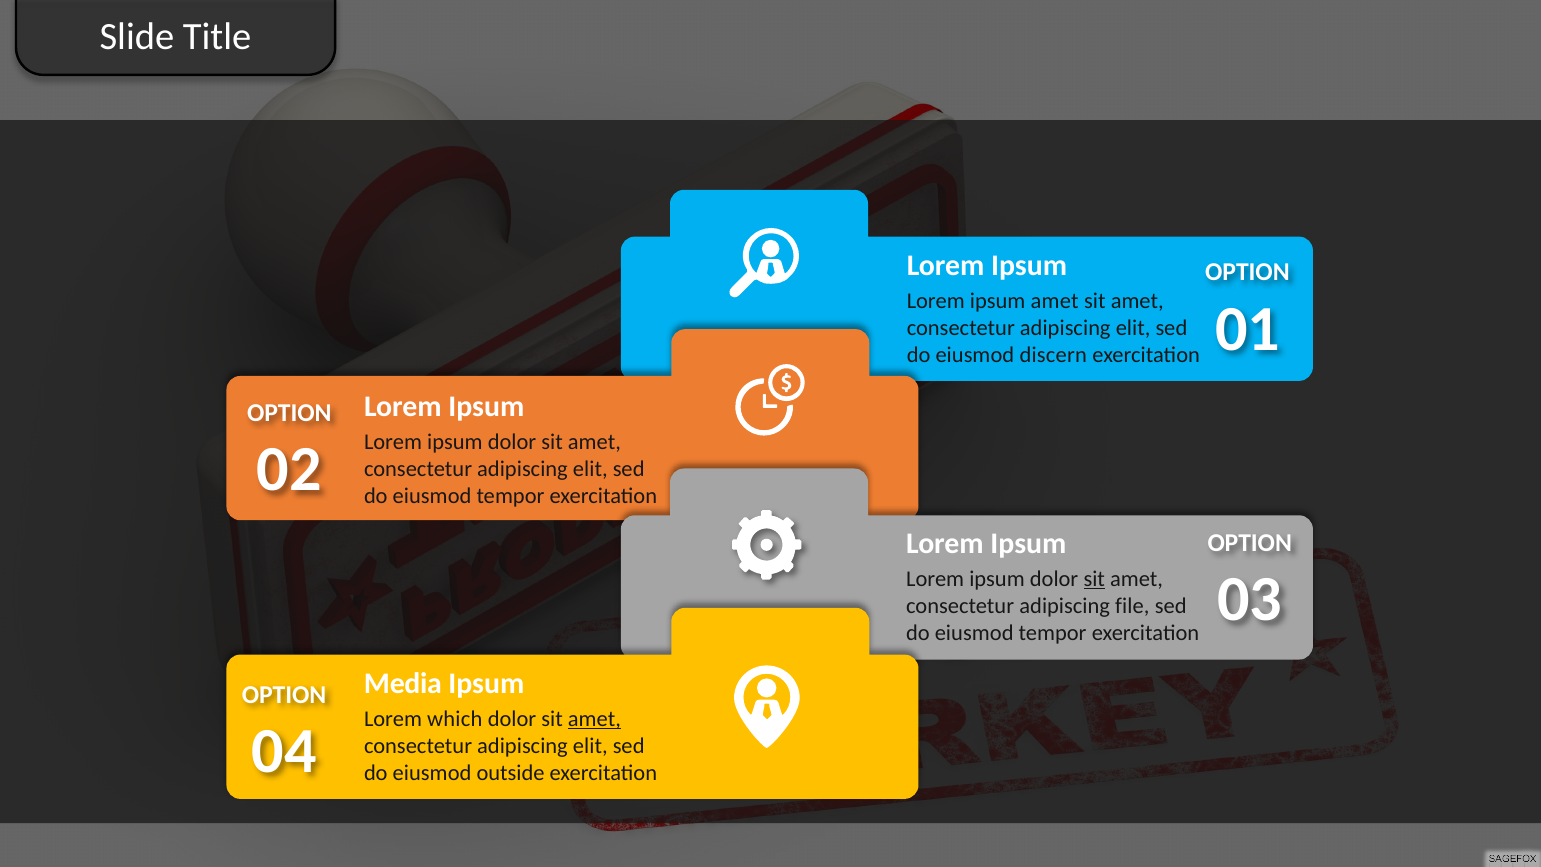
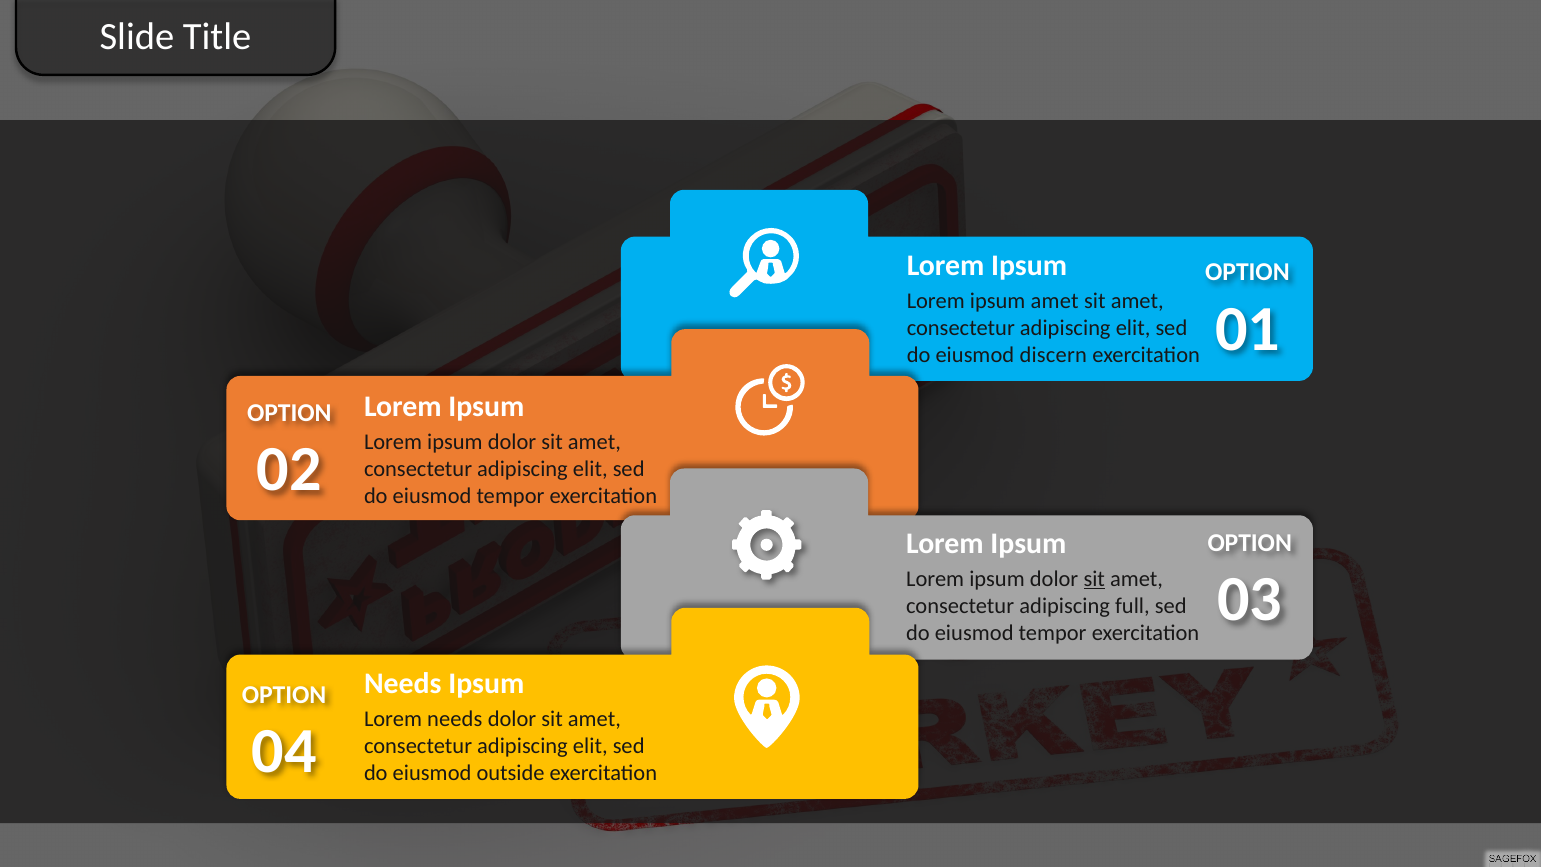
file: file -> full
Media at (403, 683): Media -> Needs
Lorem which: which -> needs
amet at (594, 719) underline: present -> none
